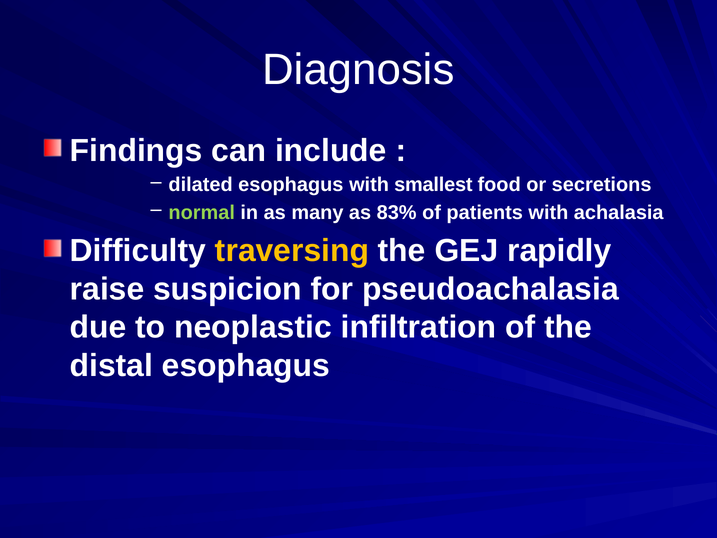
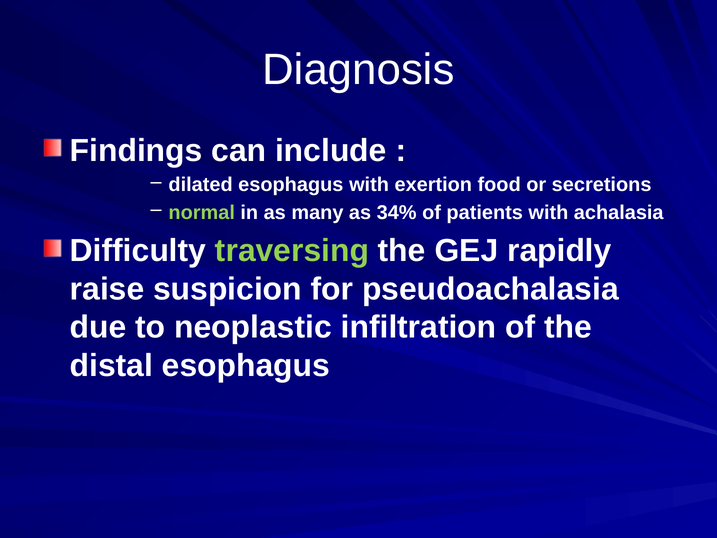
smallest: smallest -> exertion
83%: 83% -> 34%
traversing colour: yellow -> light green
